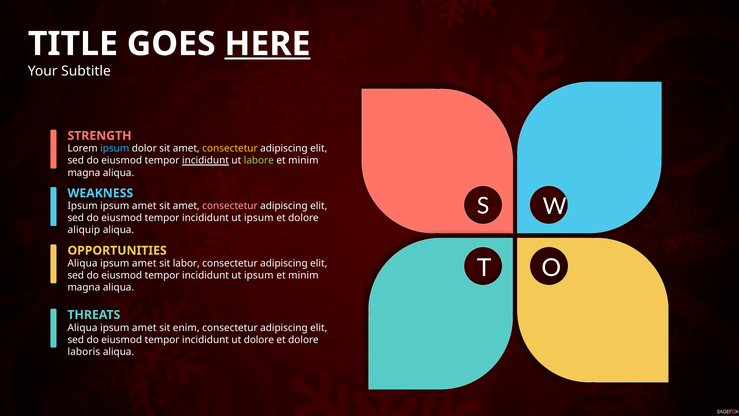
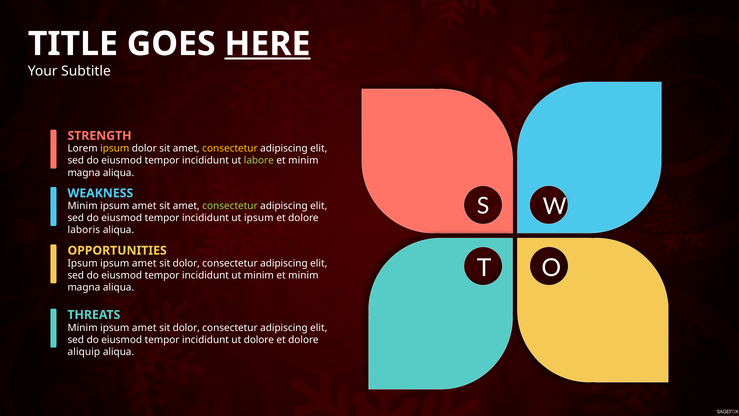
ipsum at (115, 149) colour: light blue -> yellow
incididunt at (206, 161) underline: present -> none
Ipsum at (83, 206): Ipsum -> Minim
consectetur at (230, 206) colour: pink -> light green
aliquip: aliquip -> laboris
Aliqua at (83, 263): Aliqua -> Ipsum
labor at (186, 263): labor -> dolor
ipsum at (259, 275): ipsum -> minim
Aliqua at (83, 327): Aliqua -> Minim
enim at (186, 327): enim -> dolor
laboris: laboris -> aliquip
